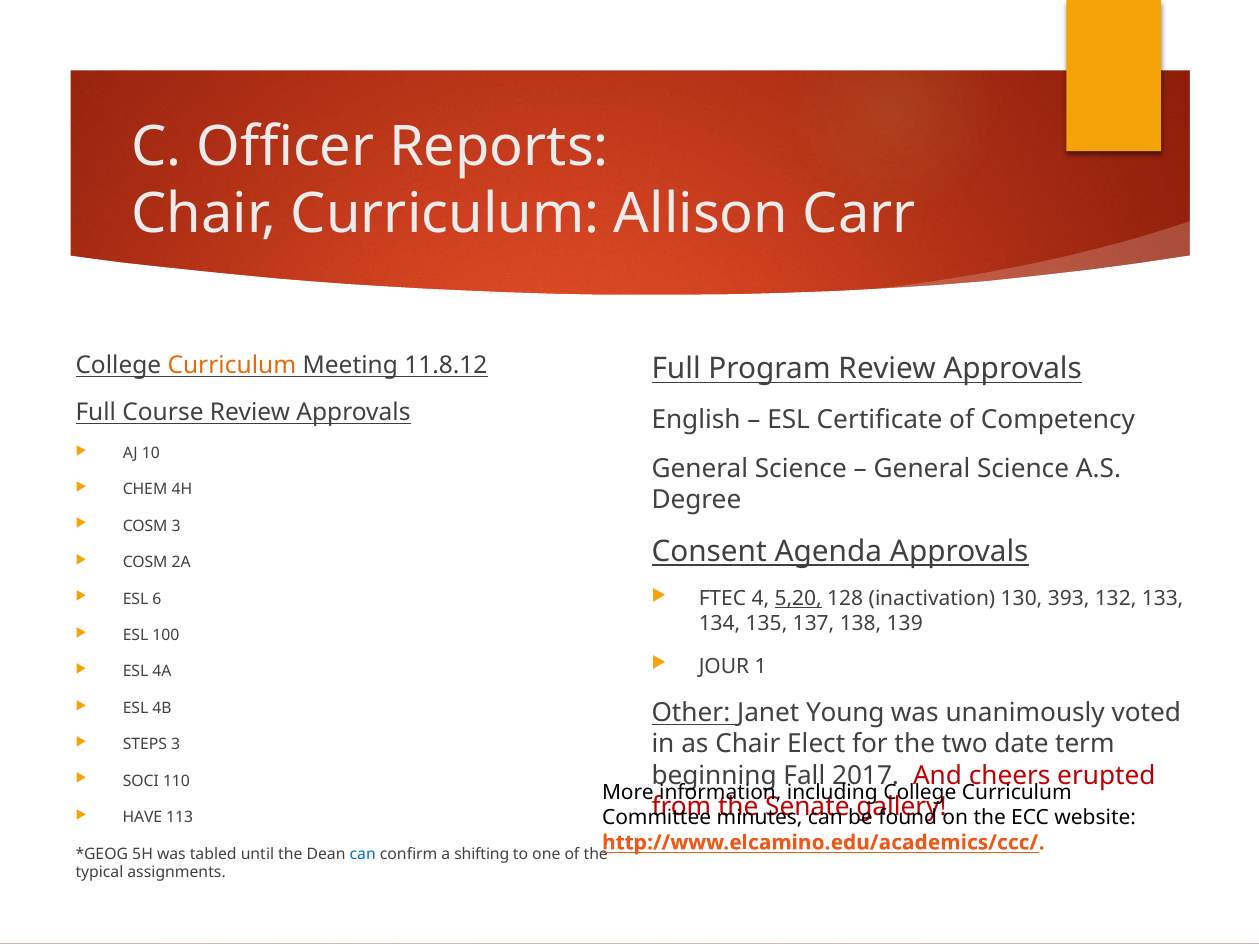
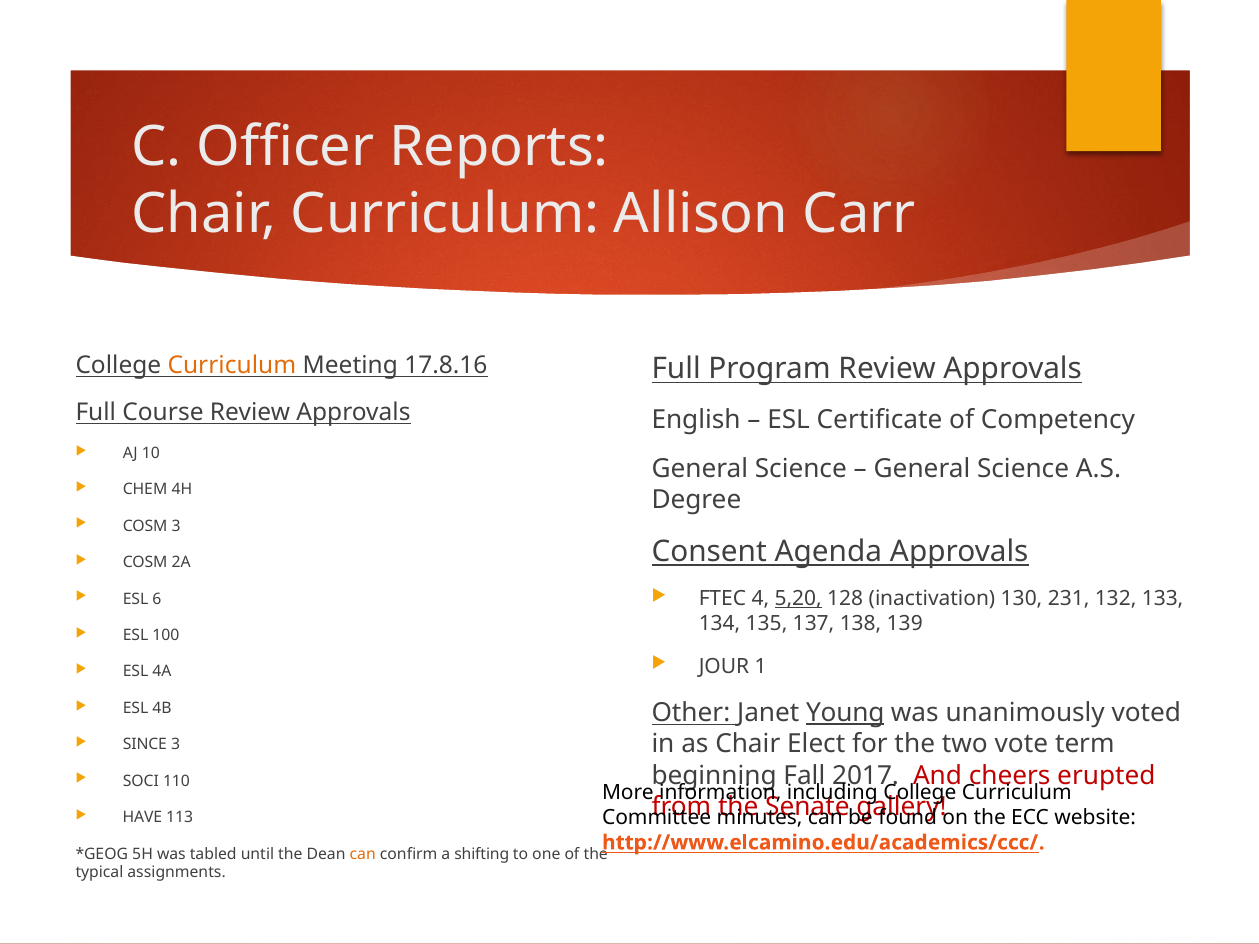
11.8.12: 11.8.12 -> 17.8.16
393: 393 -> 231
Young underline: none -> present
date: date -> vote
STEPS: STEPS -> SINCE
can at (363, 854) colour: blue -> orange
